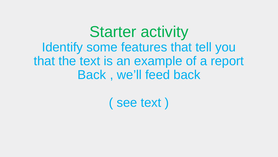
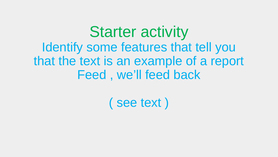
Back at (92, 75): Back -> Feed
